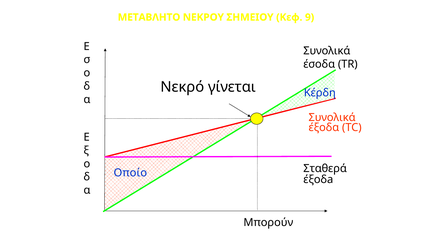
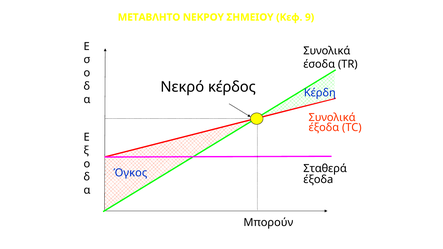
γίνεται: γίνεται -> κέρδος
Οποίο: Οποίο -> Όγκος
